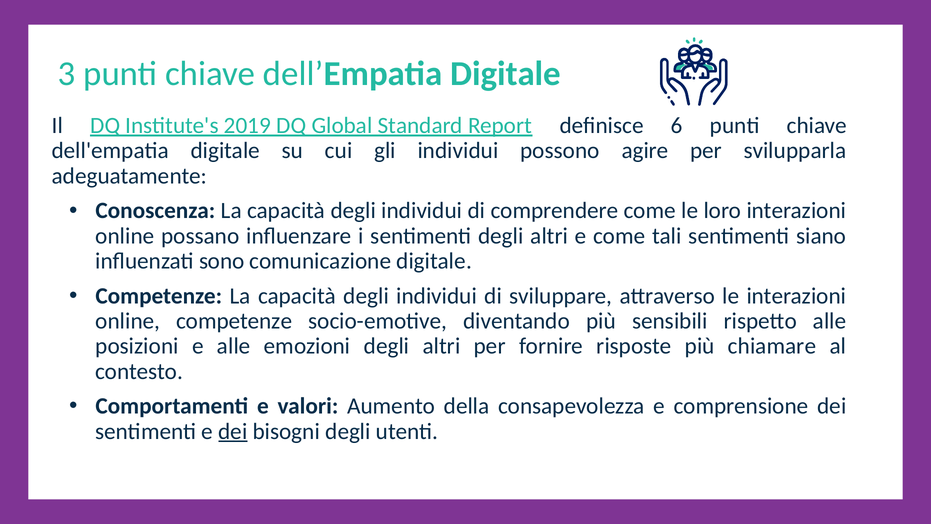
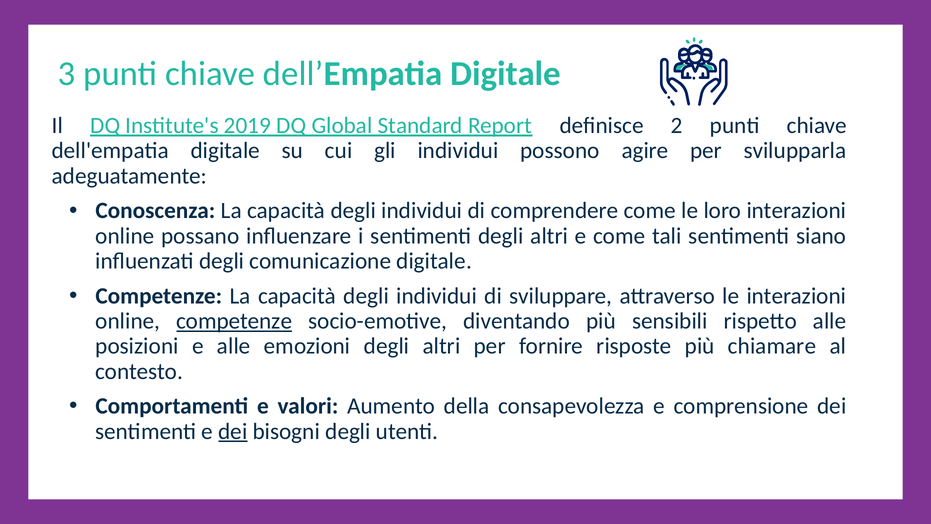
6: 6 -> 2
influenzati sono: sono -> degli
competenze at (234, 321) underline: none -> present
